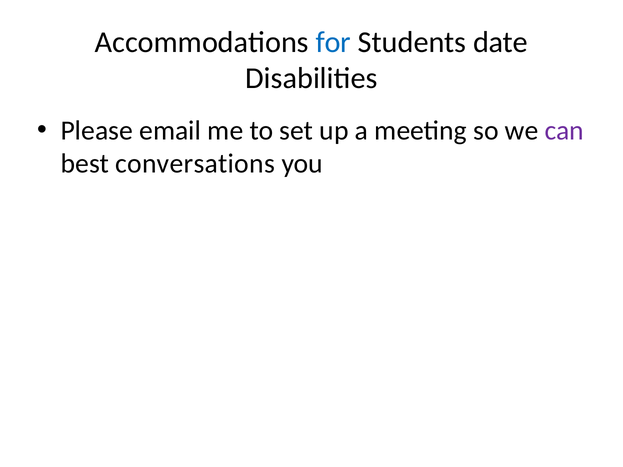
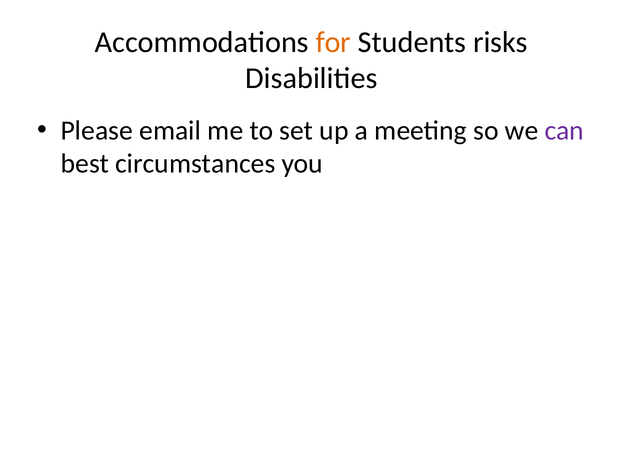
for colour: blue -> orange
date: date -> risks
conversations: conversations -> circumstances
